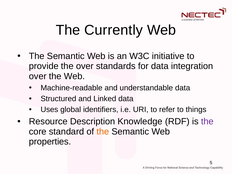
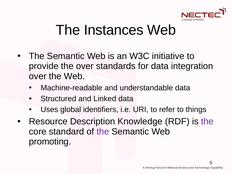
Currently: Currently -> Instances
the at (103, 132) colour: orange -> purple
properties: properties -> promoting
